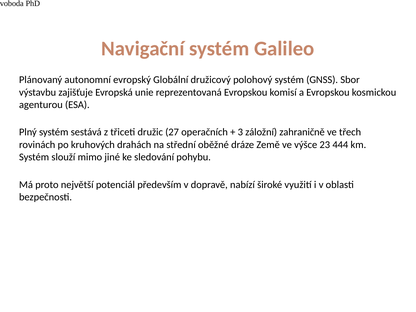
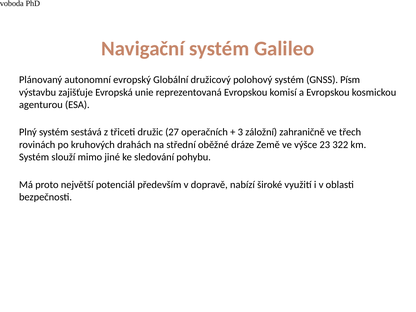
Sbor: Sbor -> Písm
444: 444 -> 322
